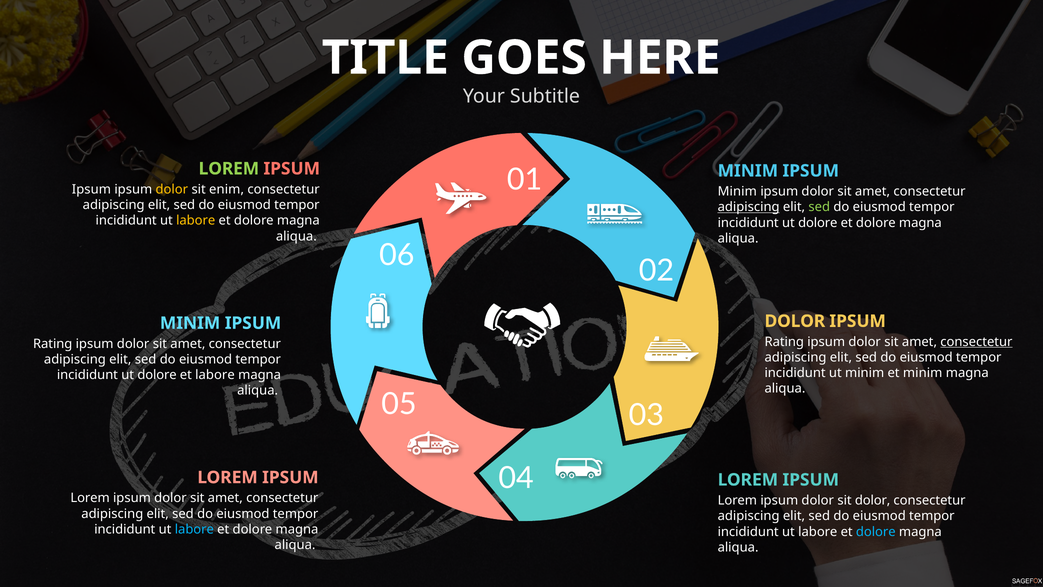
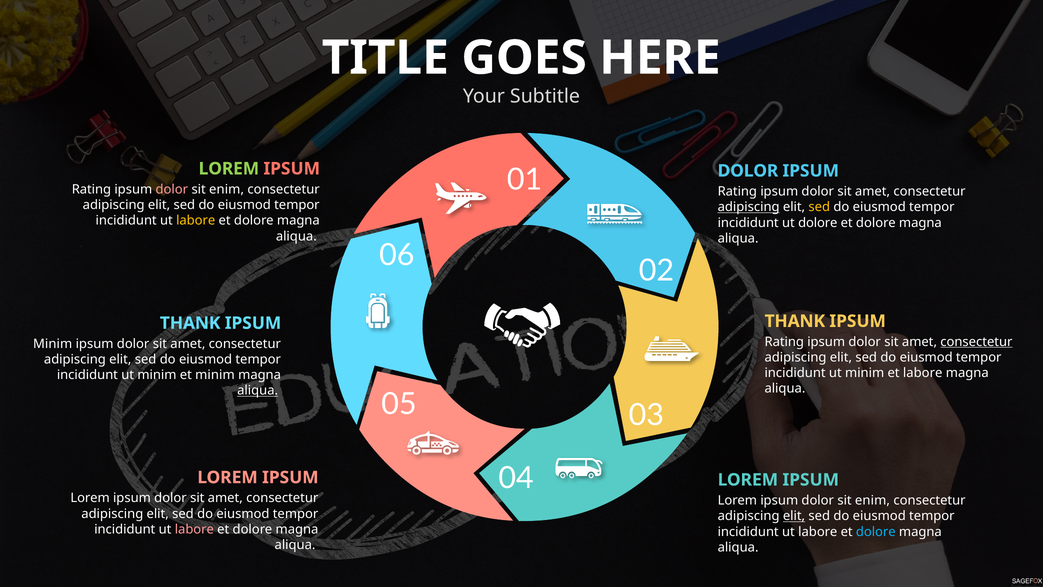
MINIM at (748, 171): MINIM -> DOLOR
Ipsum at (91, 189): Ipsum -> Rating
dolor at (172, 189) colour: yellow -> pink
Minim at (737, 191): Minim -> Rating
sed at (819, 207) colour: light green -> yellow
DOLOR at (795, 321): DOLOR -> THANK
MINIM at (190, 323): MINIM -> THANK
Rating at (53, 344): Rating -> Minim
et minim: minim -> labore
dolore at (157, 375): dolore -> minim
et labore: labore -> minim
aliqua at (258, 390) underline: none -> present
dolor at (873, 500): dolor -> enim
elit at (794, 516) underline: none -> present
labore at (194, 529) colour: light blue -> pink
